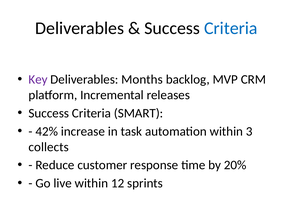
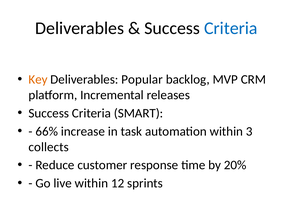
Key colour: purple -> orange
Months: Months -> Popular
42%: 42% -> 66%
